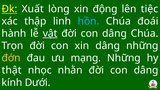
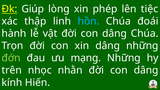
Xuất: Xuất -> Giúp
động: động -> phép
vật underline: present -> none
đớn colour: yellow -> light green
thật: thật -> trên
Dưới: Dưới -> Hiến
